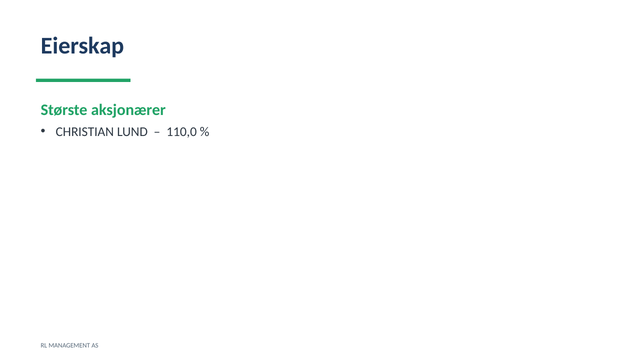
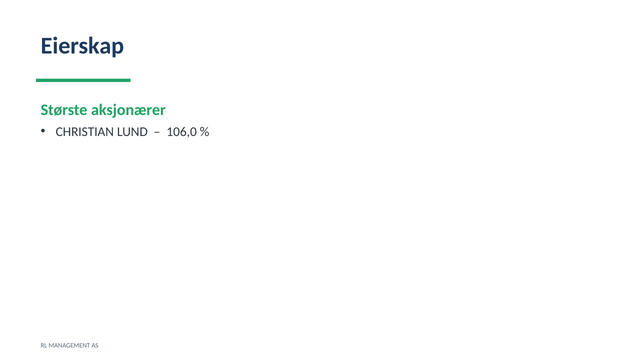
110,0: 110,0 -> 106,0
